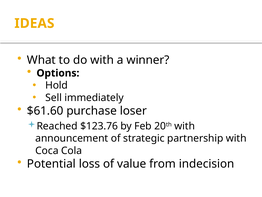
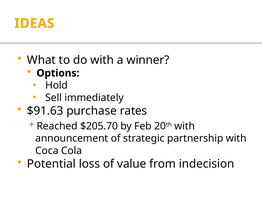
$61.60: $61.60 -> $91.63
loser: loser -> rates
$123.76: $123.76 -> $205.70
